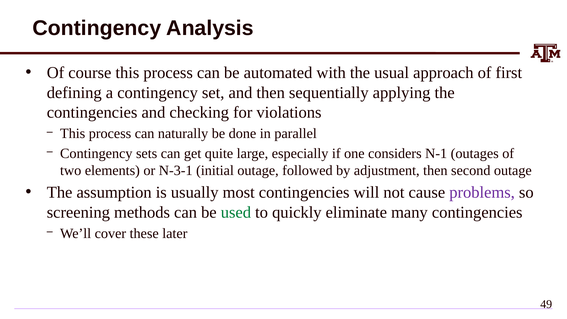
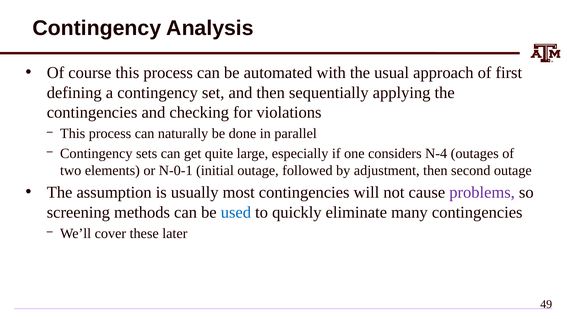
N-1: N-1 -> N-4
N-3-1: N-3-1 -> N-0-1
used colour: green -> blue
